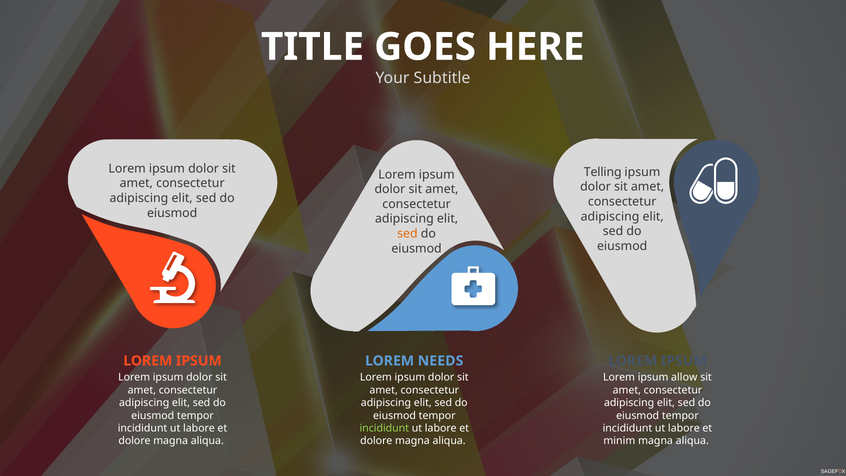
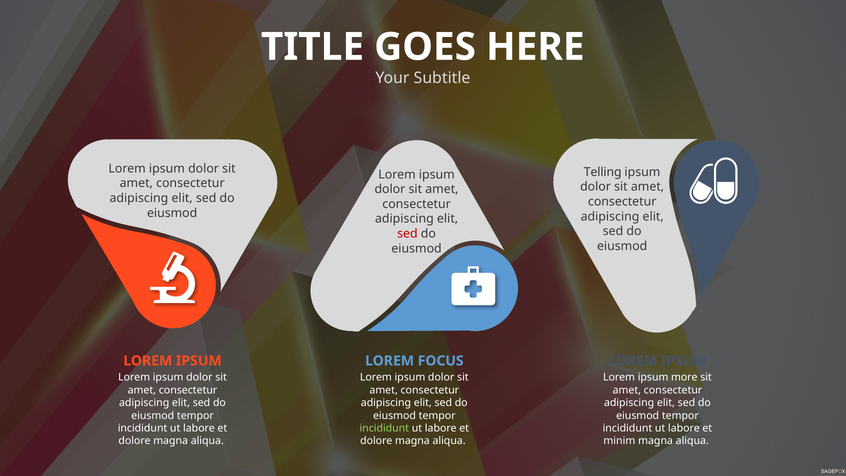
sed at (407, 234) colour: orange -> red
NEEDS: NEEDS -> FOCUS
allow: allow -> more
